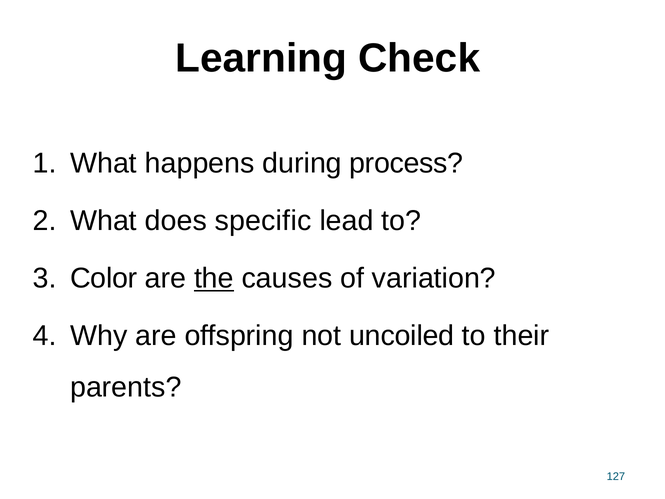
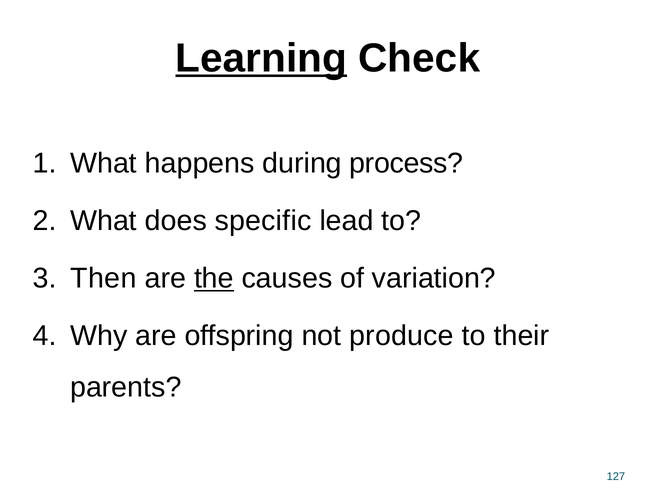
Learning underline: none -> present
Color: Color -> Then
uncoiled: uncoiled -> produce
